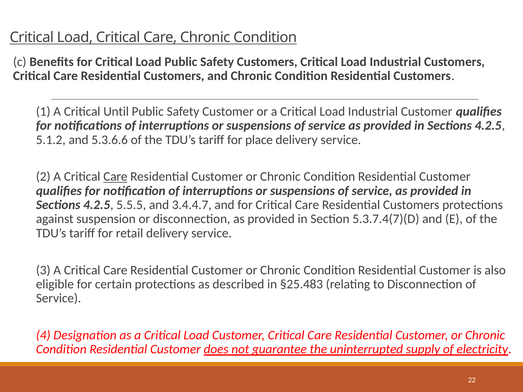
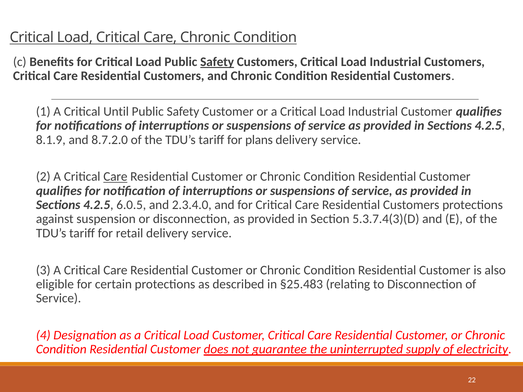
Safety at (217, 62) underline: none -> present
5.1.2: 5.1.2 -> 8.1.9
5.3.6.6: 5.3.6.6 -> 8.7.2.0
place: place -> plans
5.5.5: 5.5.5 -> 6.0.5
3.4.4.7: 3.4.4.7 -> 2.3.4.0
5.3.7.4(7)(D: 5.3.7.4(7)(D -> 5.3.7.4(3)(D
